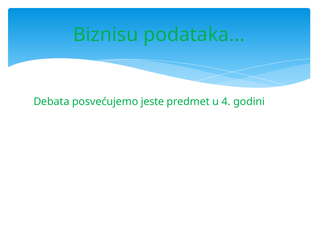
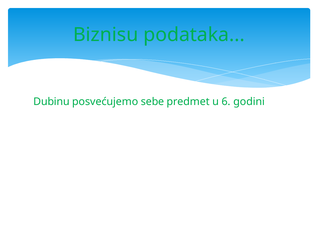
Debata: Debata -> Dubinu
jeste: jeste -> sebe
4: 4 -> 6
